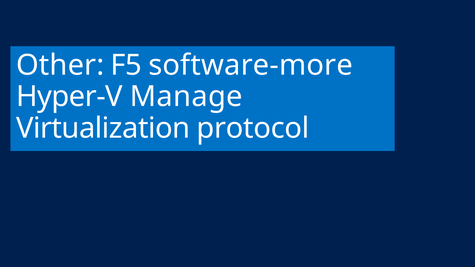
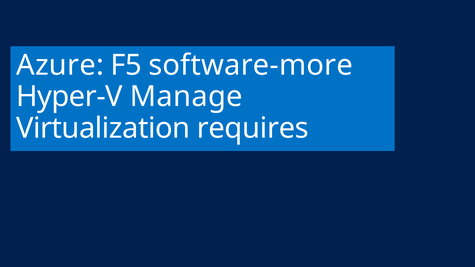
Other: Other -> Azure
protocol: protocol -> requires
